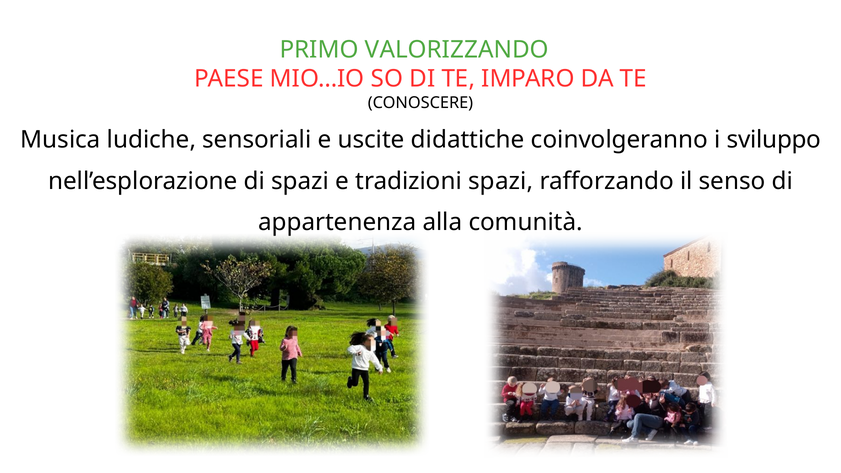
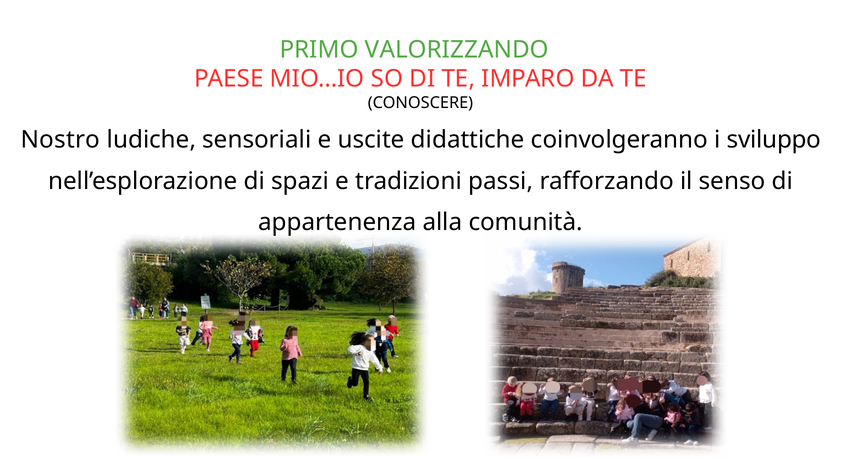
Musica: Musica -> Nostro
tradizioni spazi: spazi -> passi
